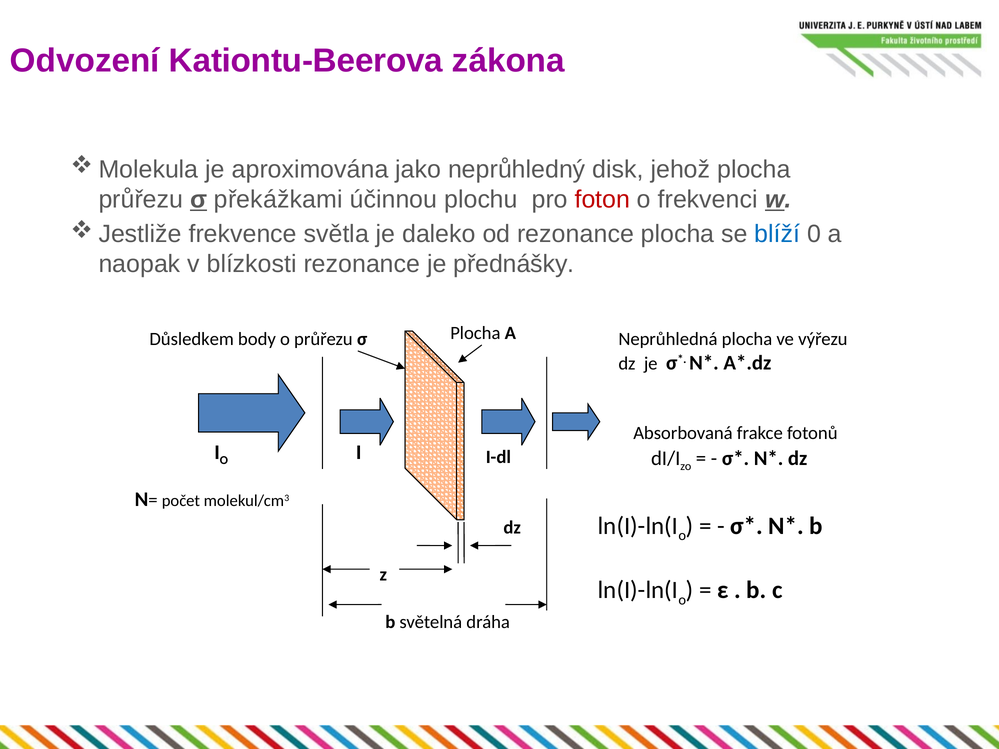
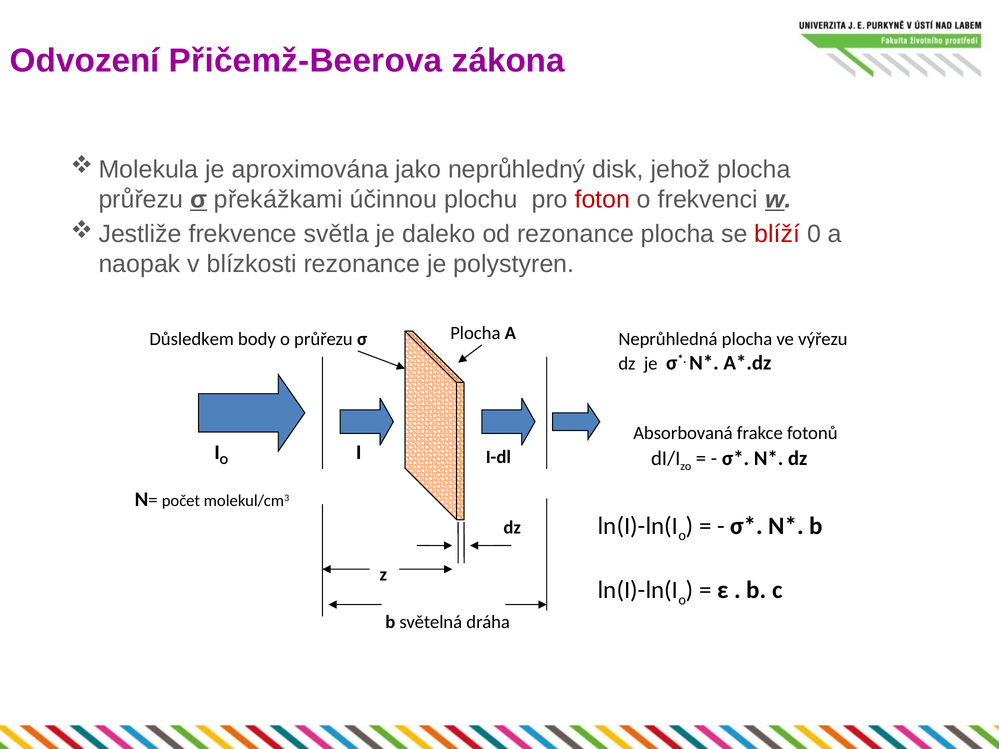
Kationtu-Beerova: Kationtu-Beerova -> Přičemž-Beerova
blíží colour: blue -> red
přednášky: přednášky -> polystyren
